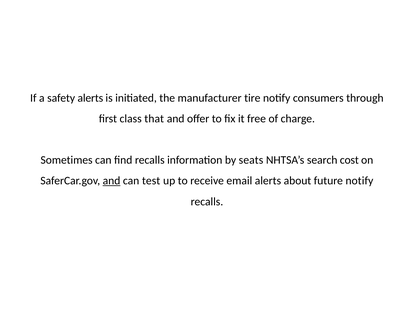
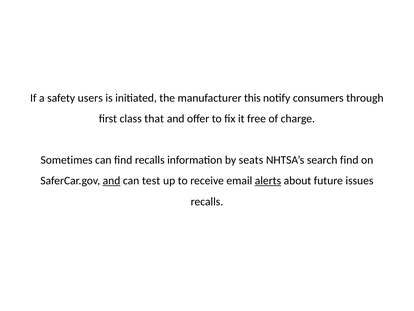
safety alerts: alerts -> users
tire: tire -> this
search cost: cost -> find
alerts at (268, 181) underline: none -> present
future notify: notify -> issues
